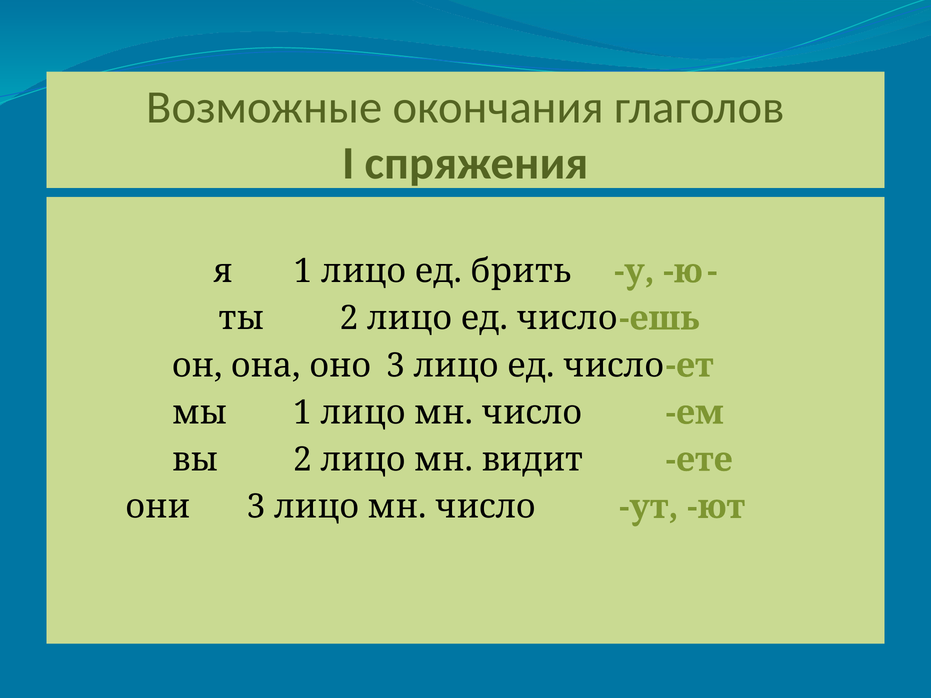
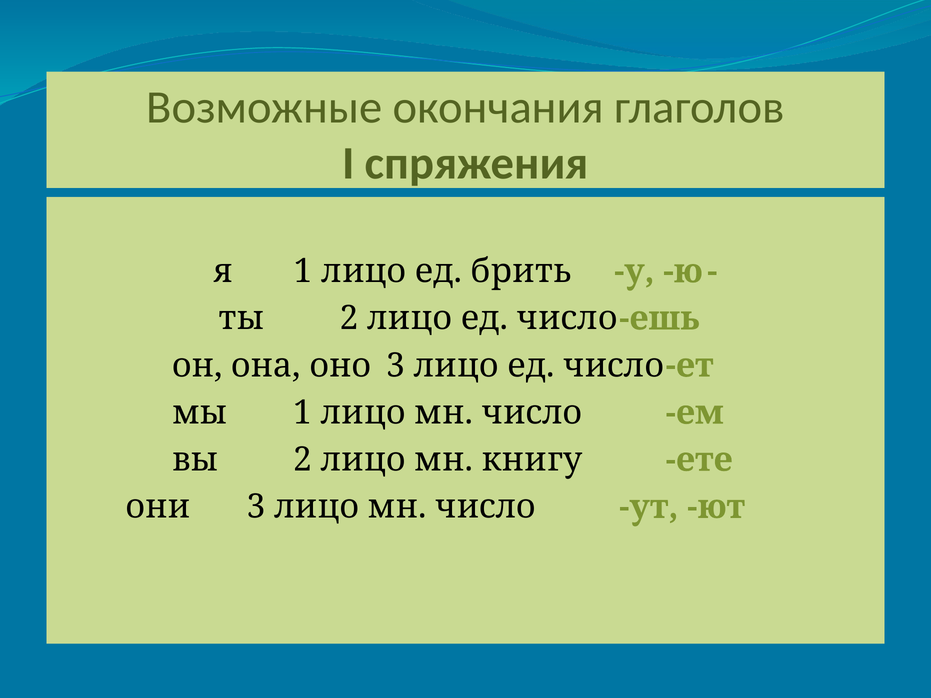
видит: видит -> книгу
